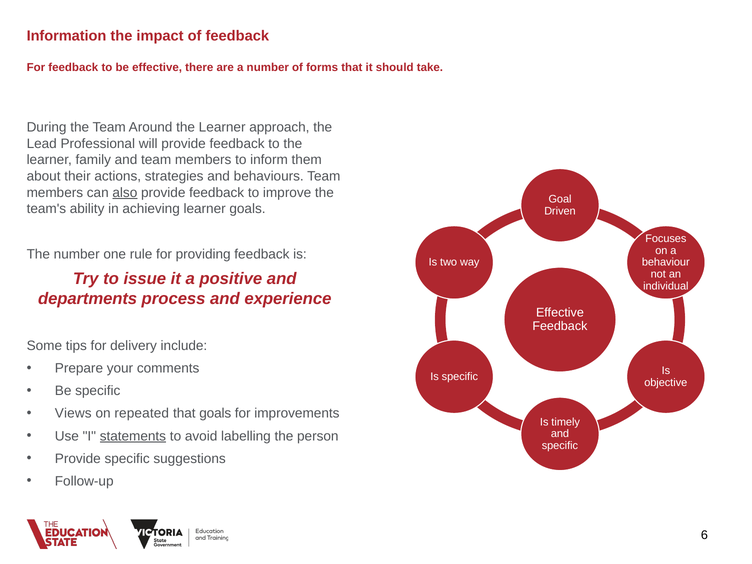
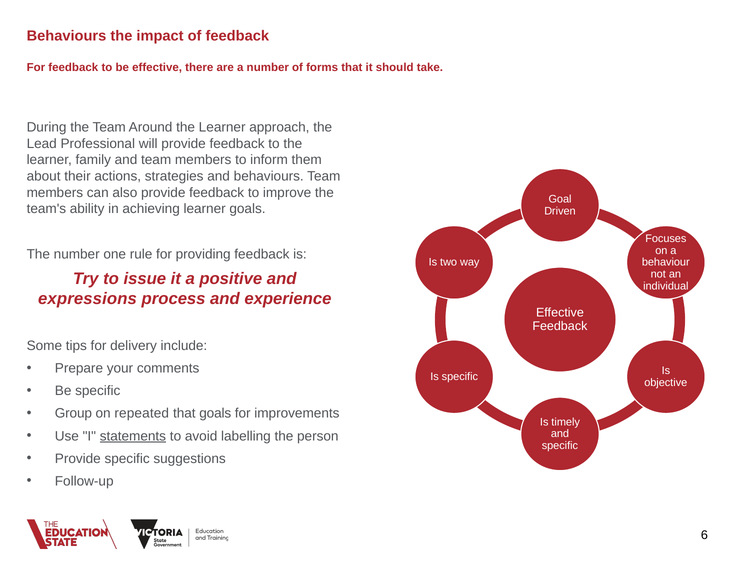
Information at (67, 36): Information -> Behaviours
also underline: present -> none
departments: departments -> expressions
Views: Views -> Group
